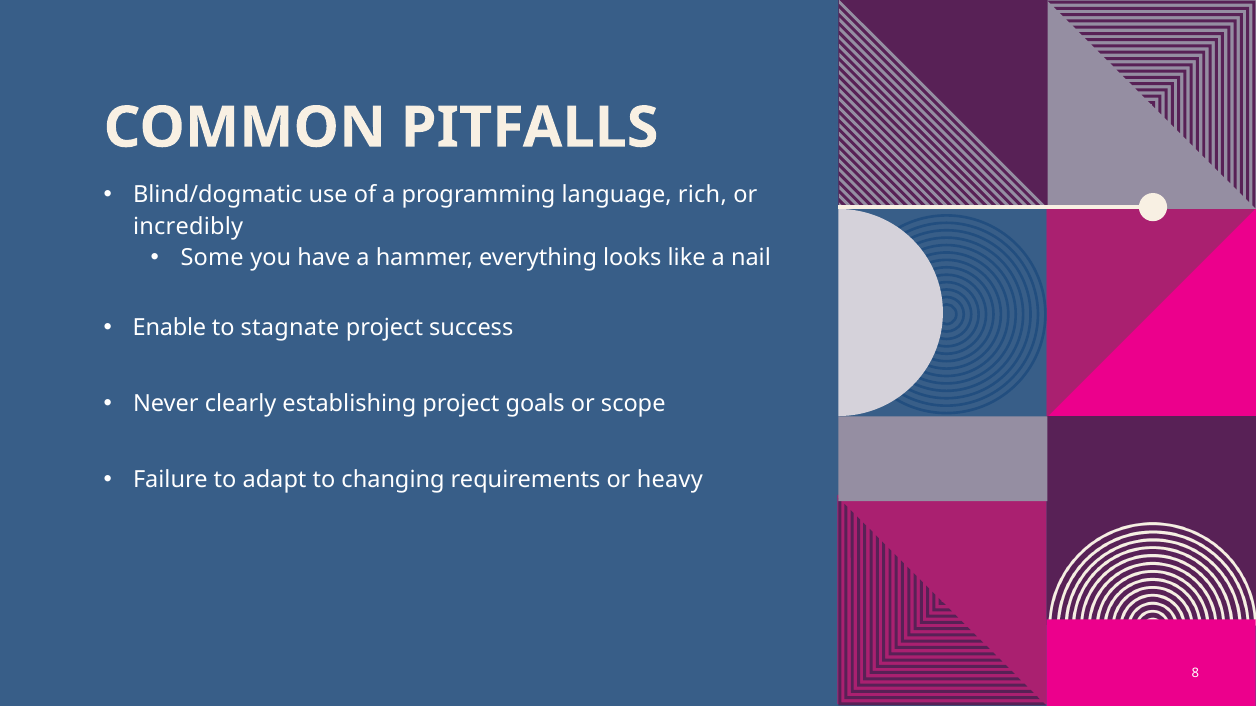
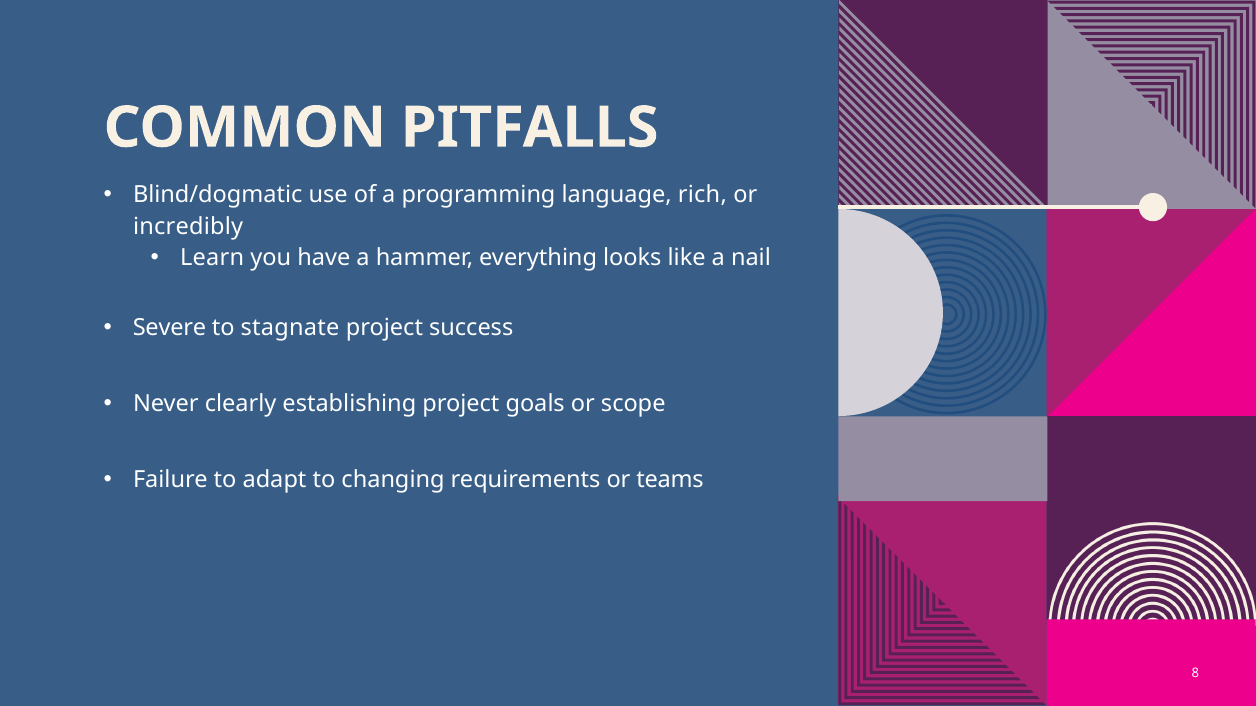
Some: Some -> Learn
Enable: Enable -> Severe
heavy: heavy -> teams
